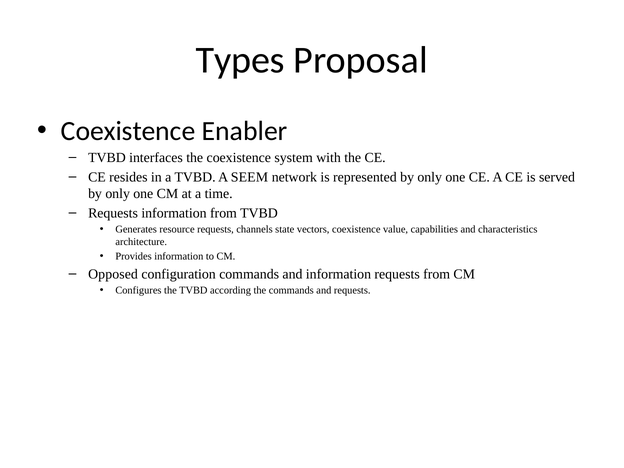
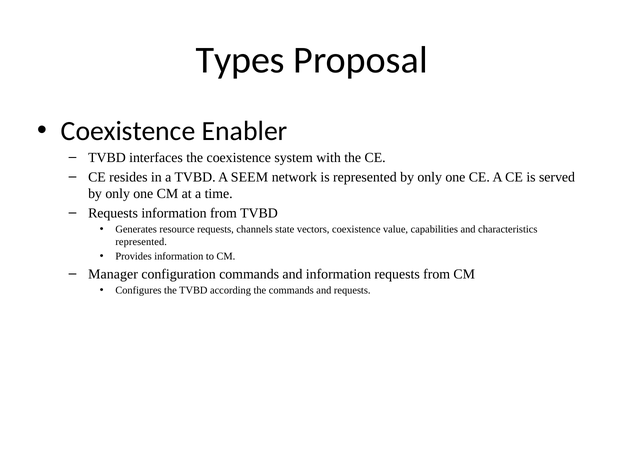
architecture at (141, 242): architecture -> represented
Opposed: Opposed -> Manager
